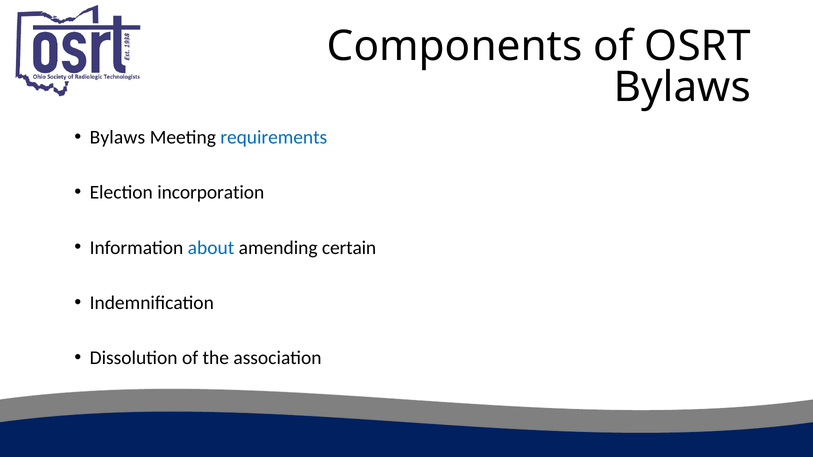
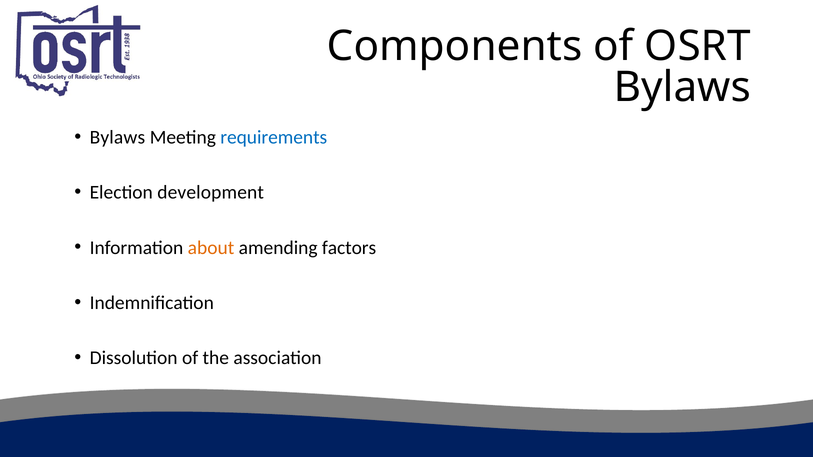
incorporation: incorporation -> development
about colour: blue -> orange
certain: certain -> factors
